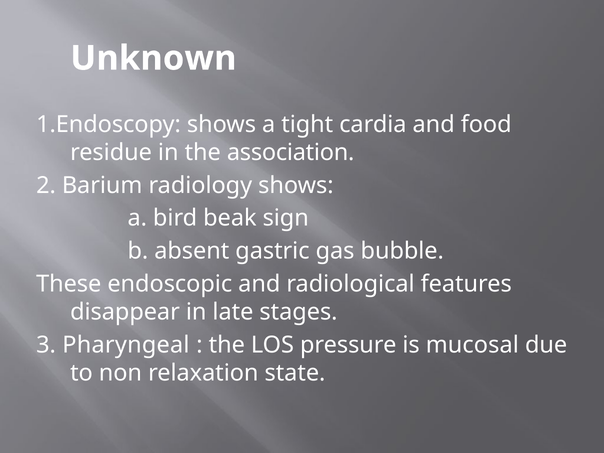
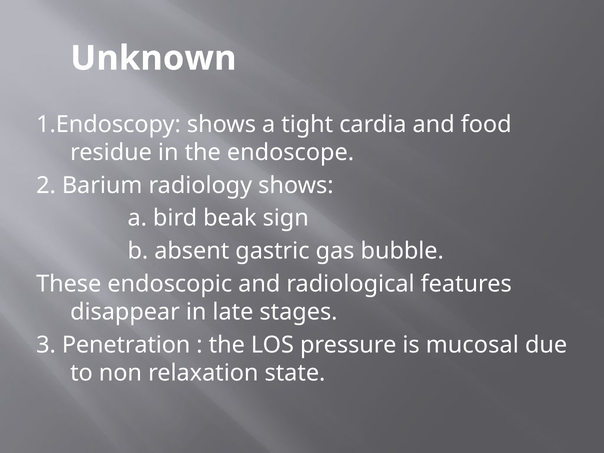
association: association -> endoscope
Pharyngeal: Pharyngeal -> Penetration
